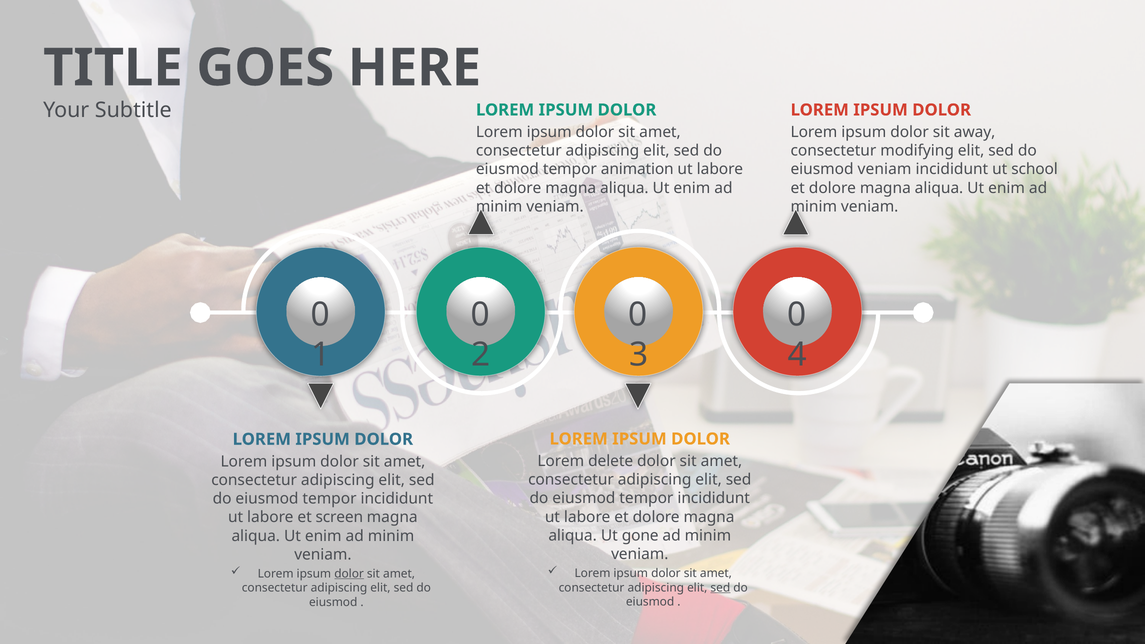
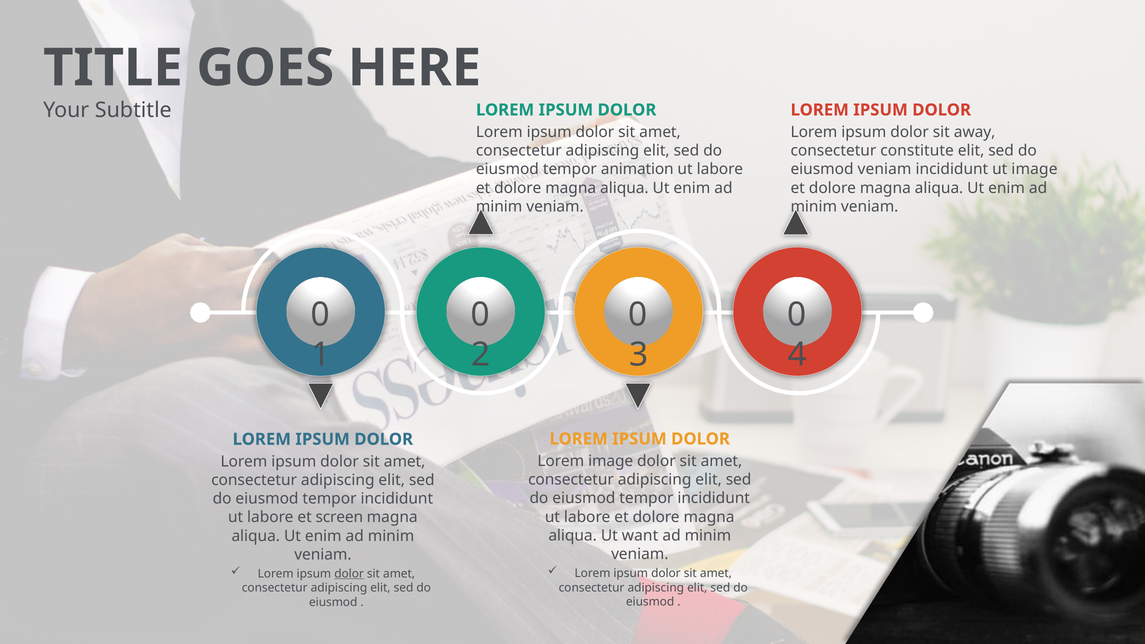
modifying: modifying -> constitute
ut school: school -> image
Lorem delete: delete -> image
gone: gone -> want
sed at (720, 588) underline: present -> none
